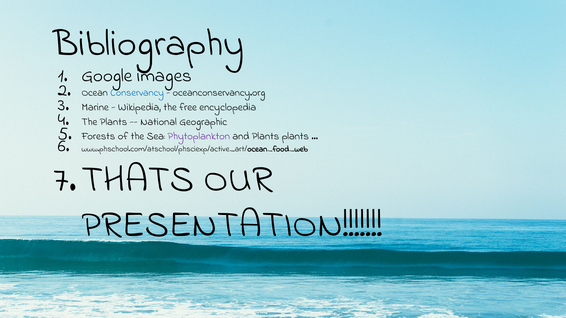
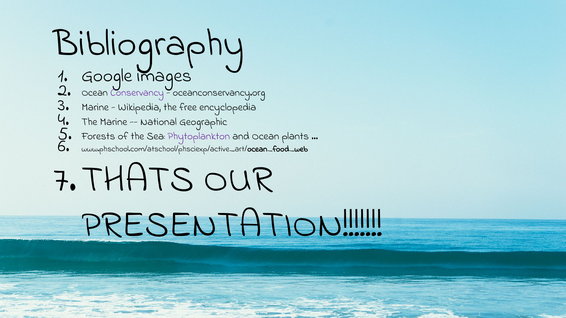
Conservancy colour: blue -> purple
The Plants: Plants -> Marine
and Plants: Plants -> Ocean
